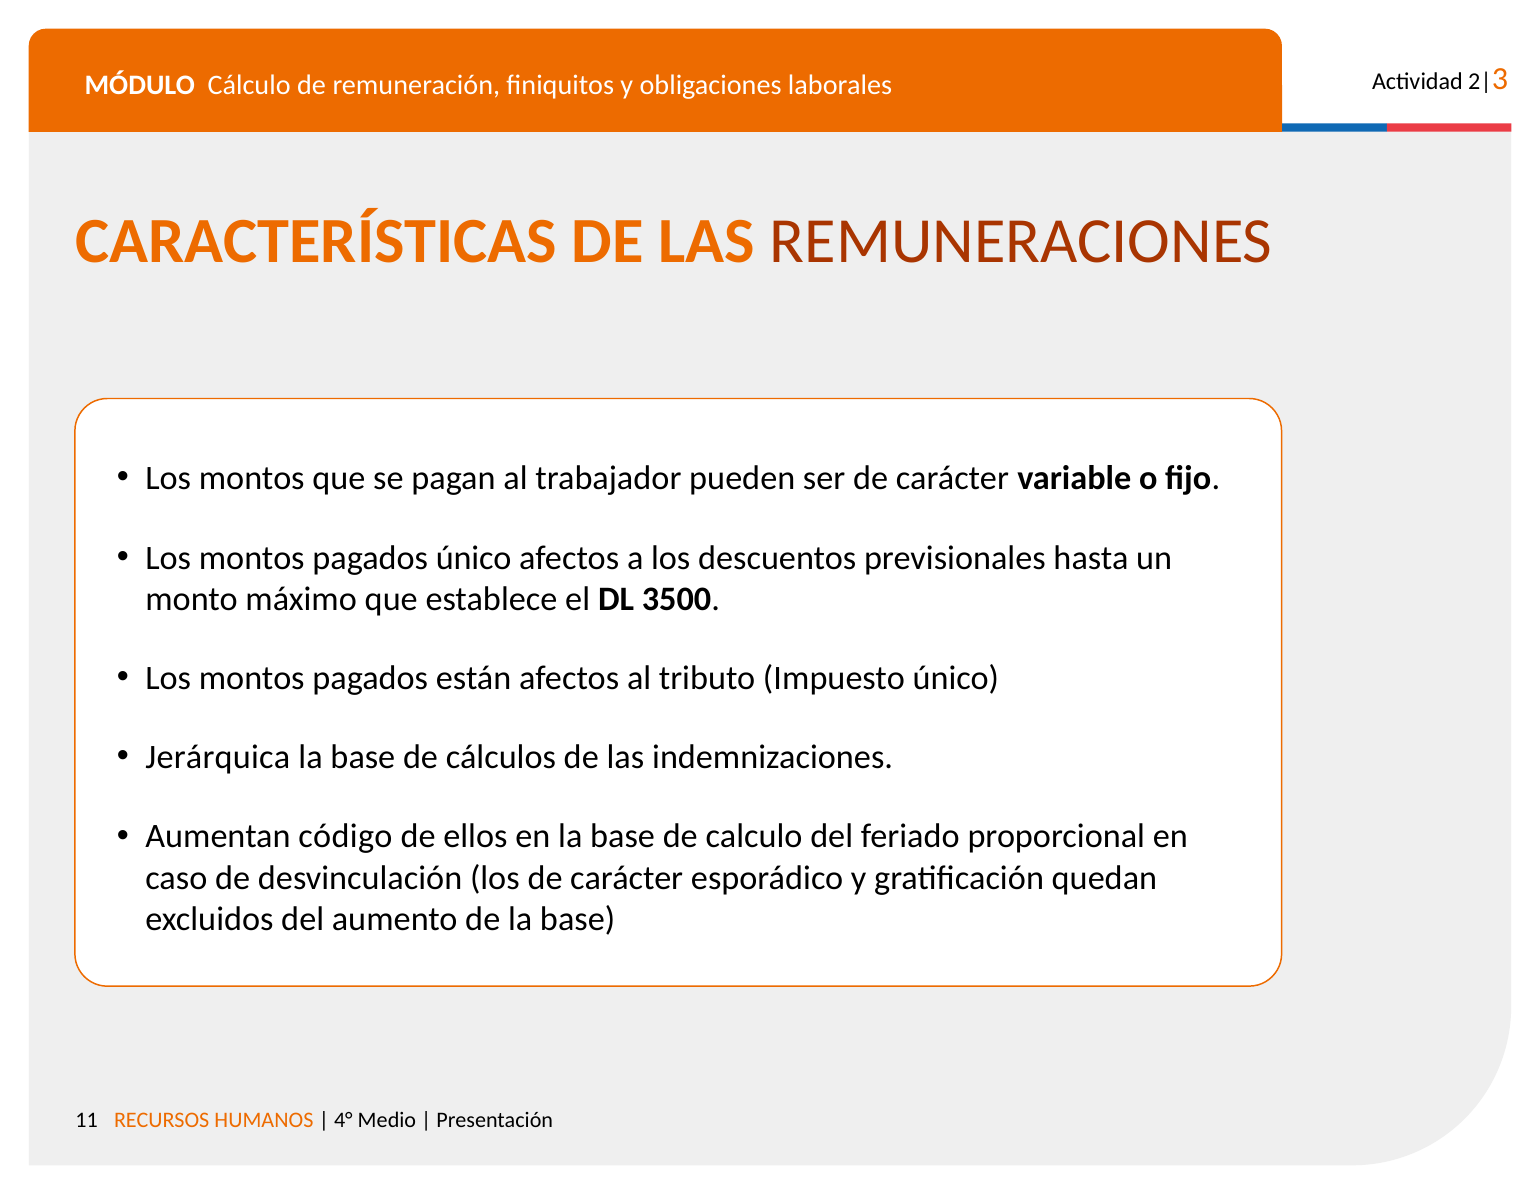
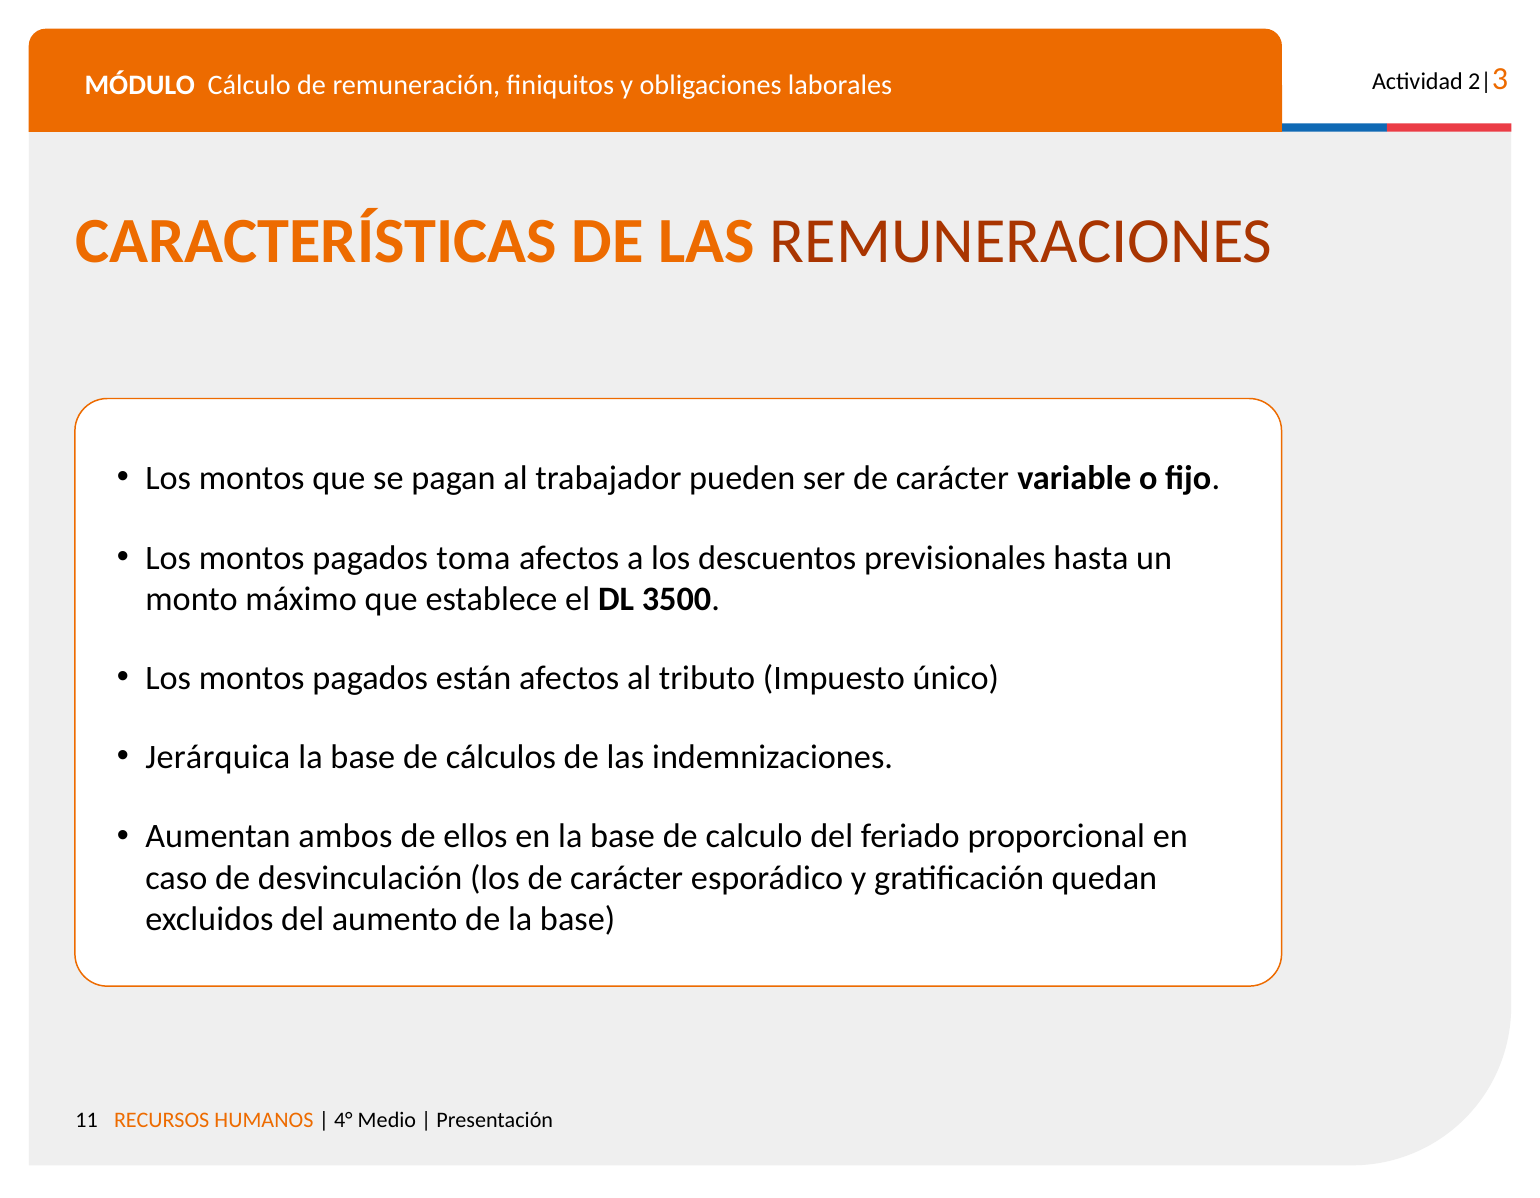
pagados único: único -> toma
código: código -> ambos
